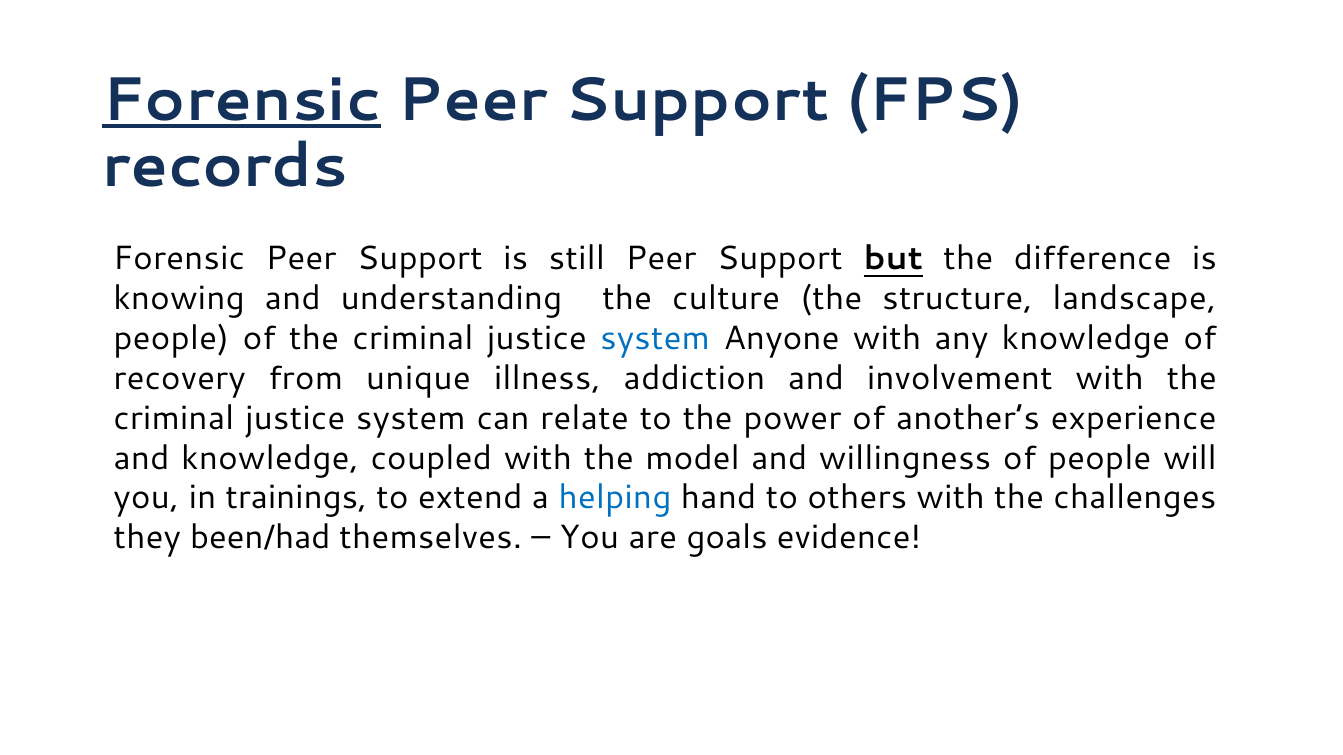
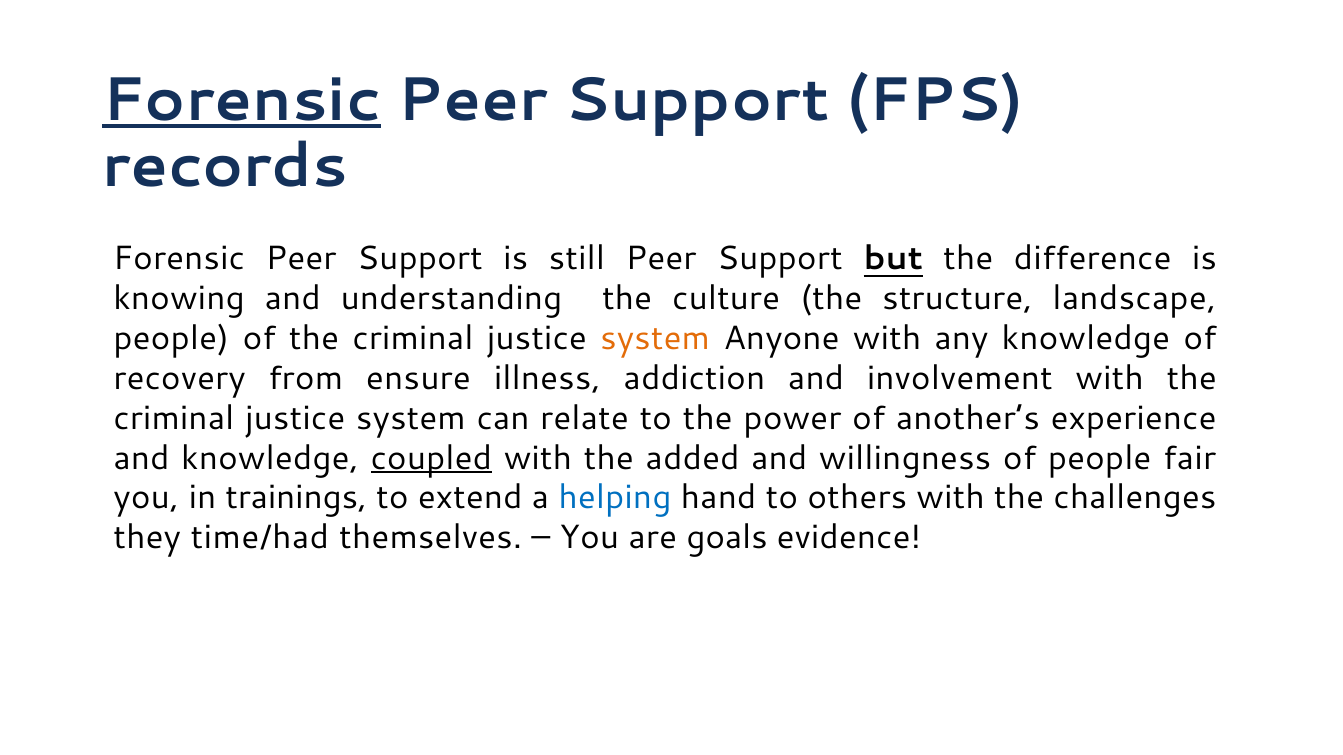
system at (655, 339) colour: blue -> orange
unique: unique -> ensure
coupled underline: none -> present
model: model -> added
will: will -> fair
been/had: been/had -> time/had
